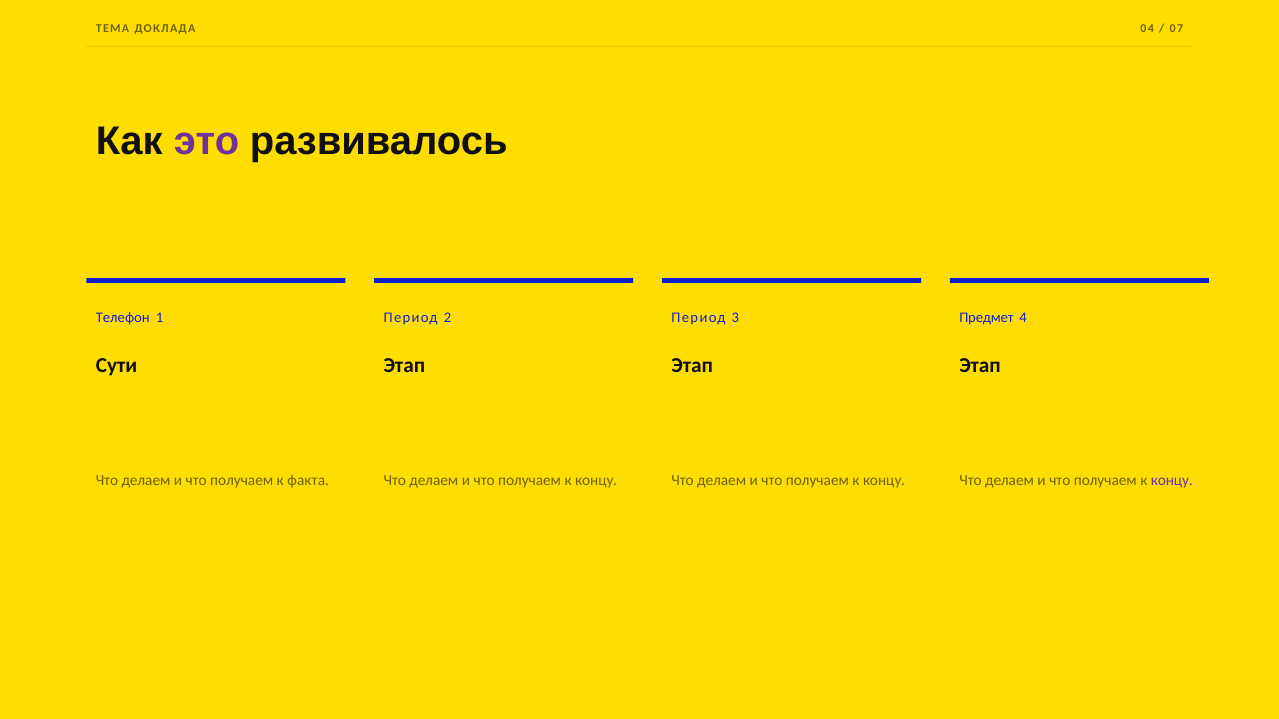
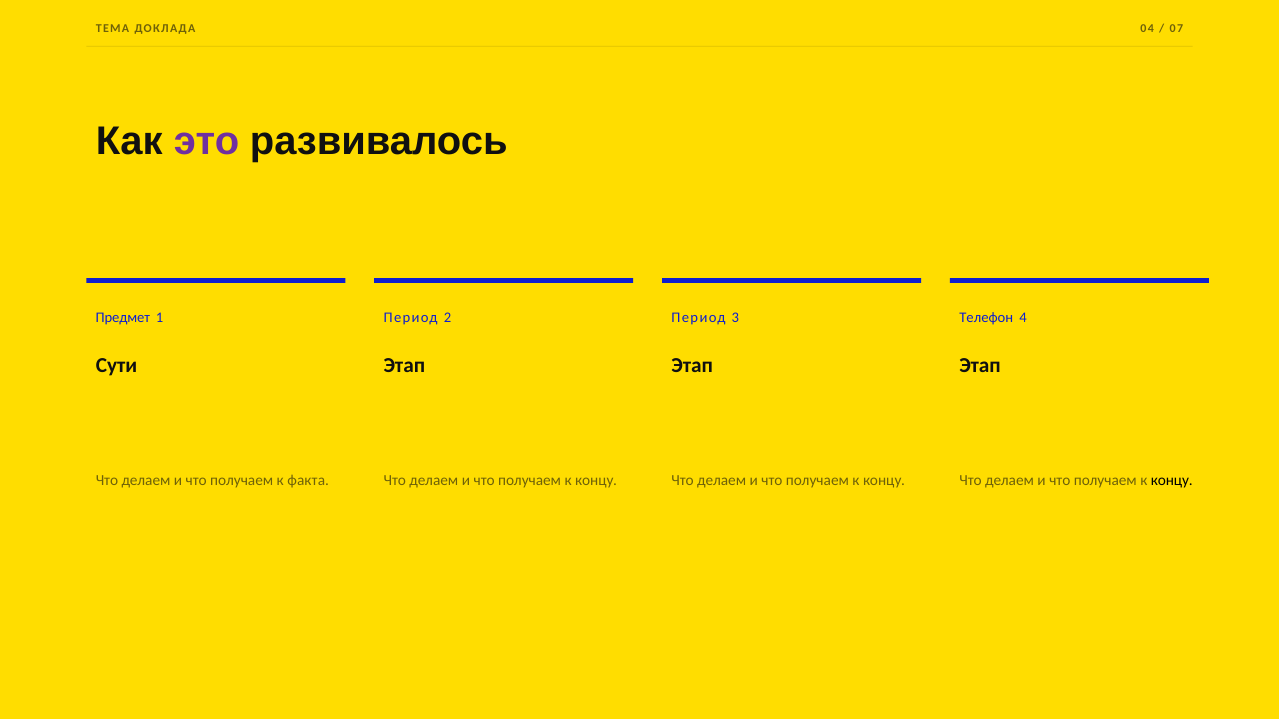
Телефон: Телефон -> Предмет
Предмет: Предмет -> Телефон
концу at (1172, 481) colour: purple -> black
